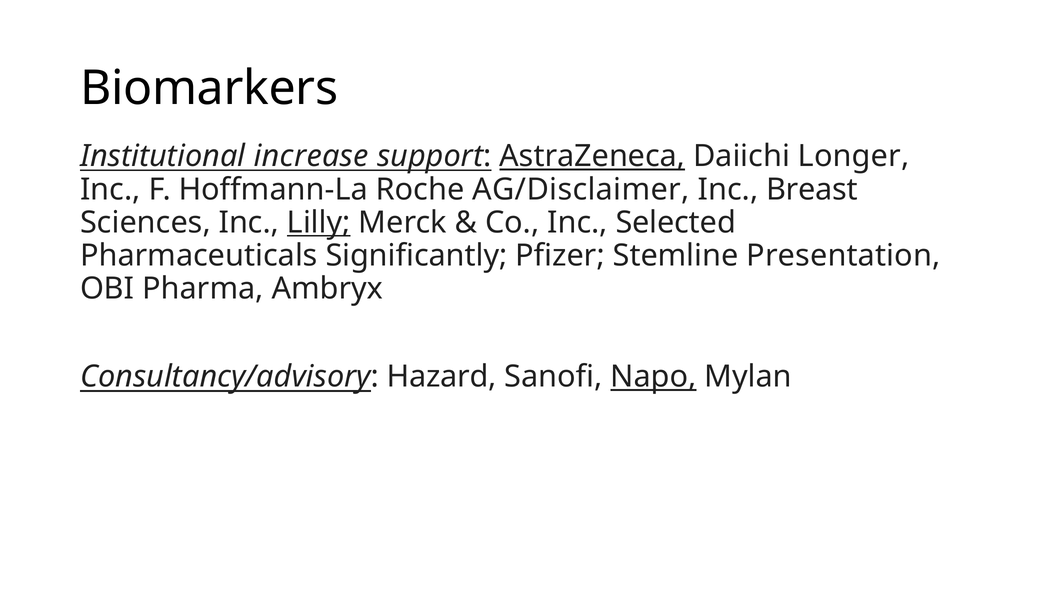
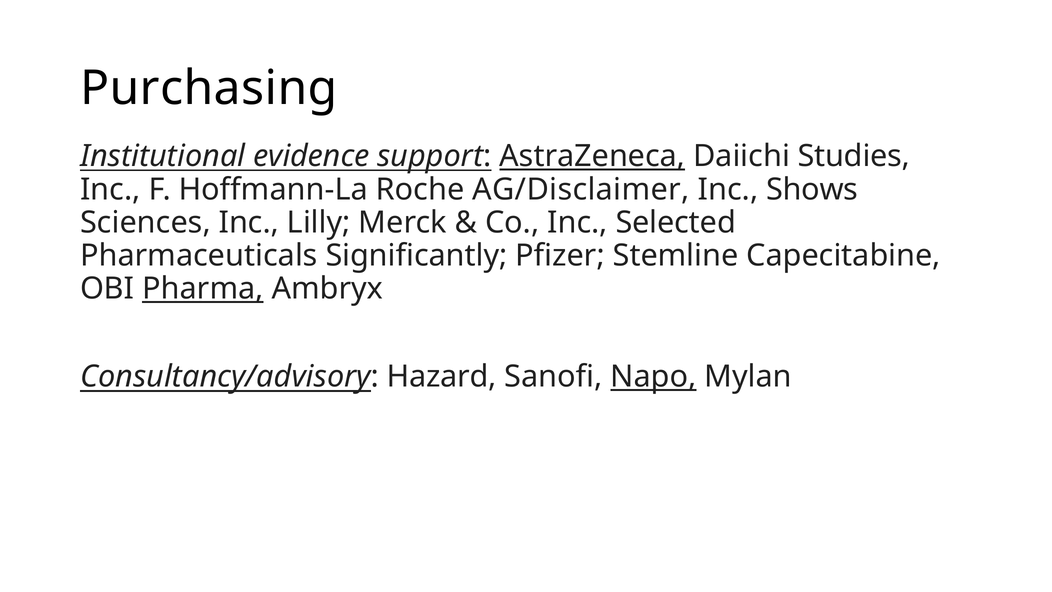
Biomarkers: Biomarkers -> Purchasing
increase: increase -> evidence
Longer: Longer -> Studies
Breast: Breast -> Shows
Lilly underline: present -> none
Presentation: Presentation -> Capecitabine
Pharma underline: none -> present
